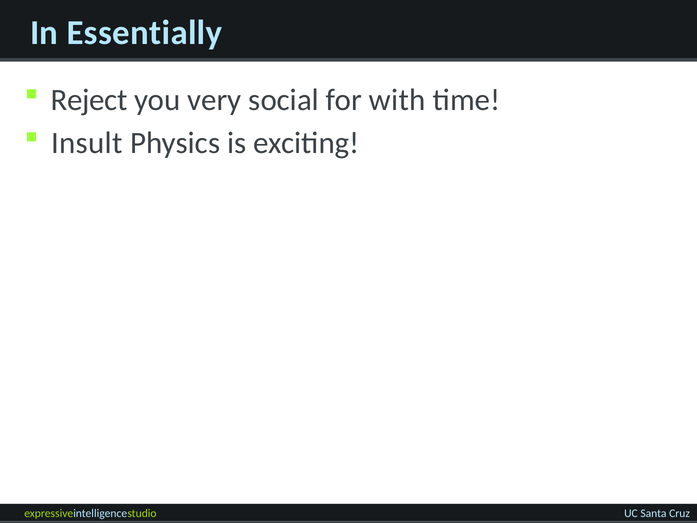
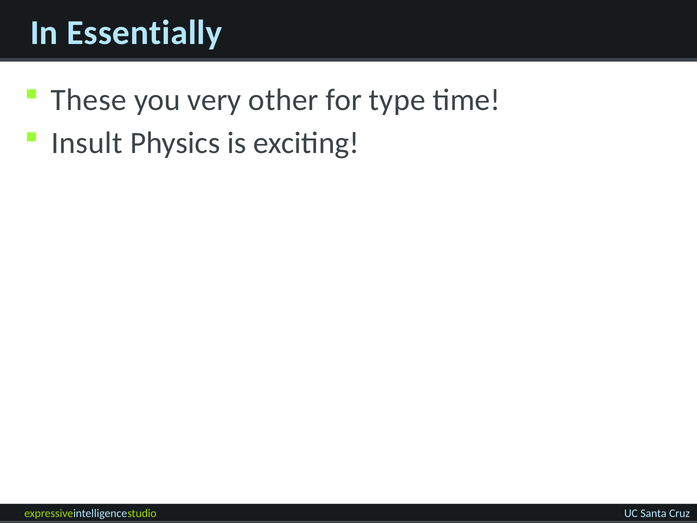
Reject: Reject -> These
social: social -> other
with: with -> type
